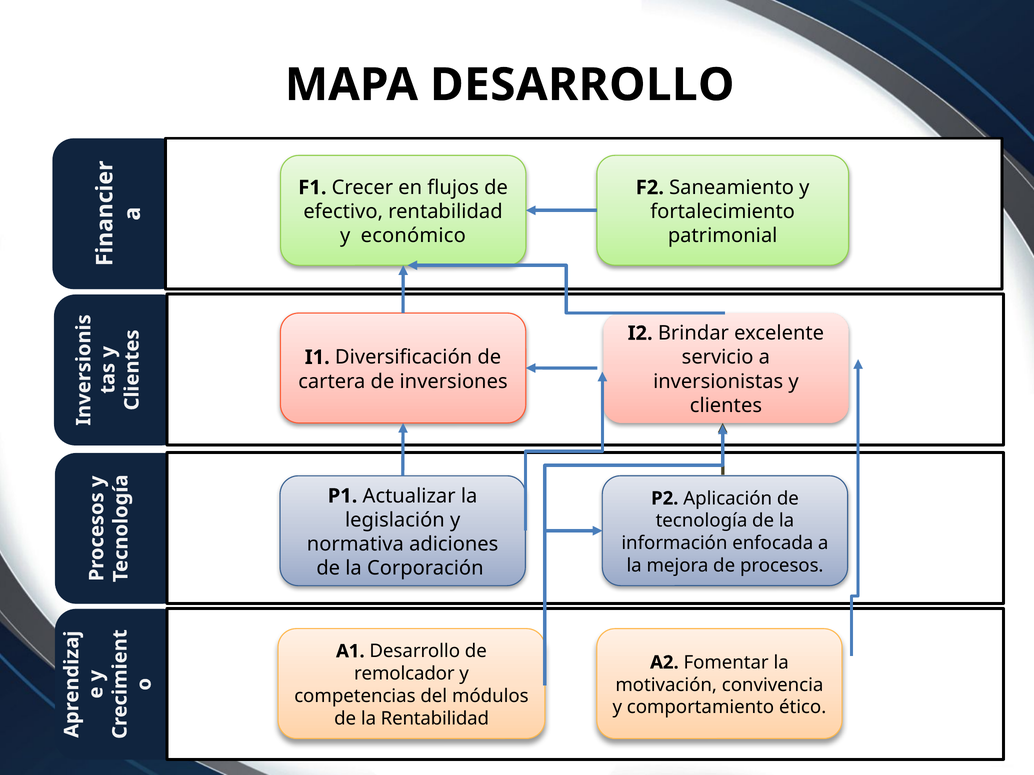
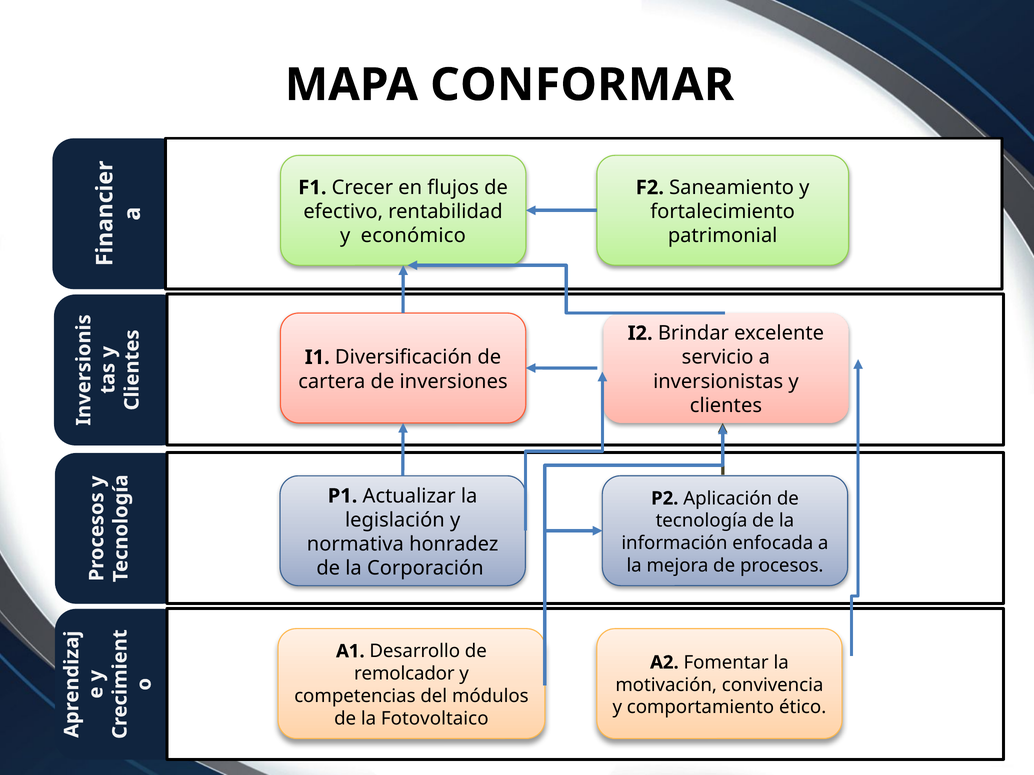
MAPA DESARROLLO: DESARROLLO -> CONFORMAR
adiciones: adiciones -> honradez
la Rentabilidad: Rentabilidad -> Fotovoltaico
